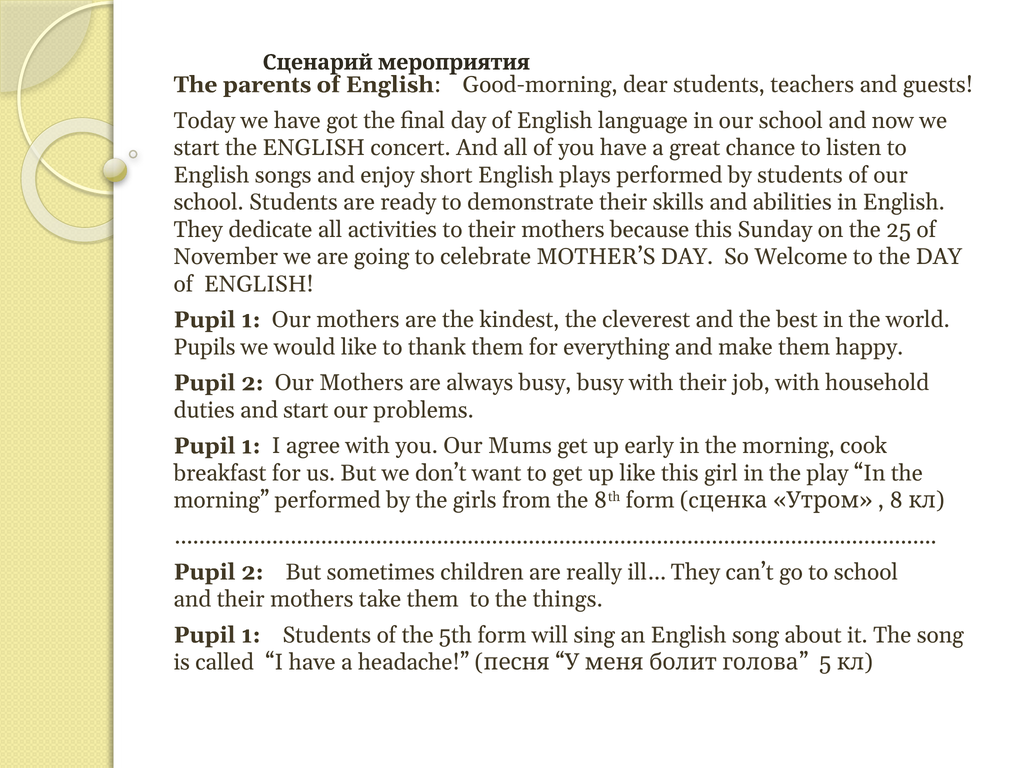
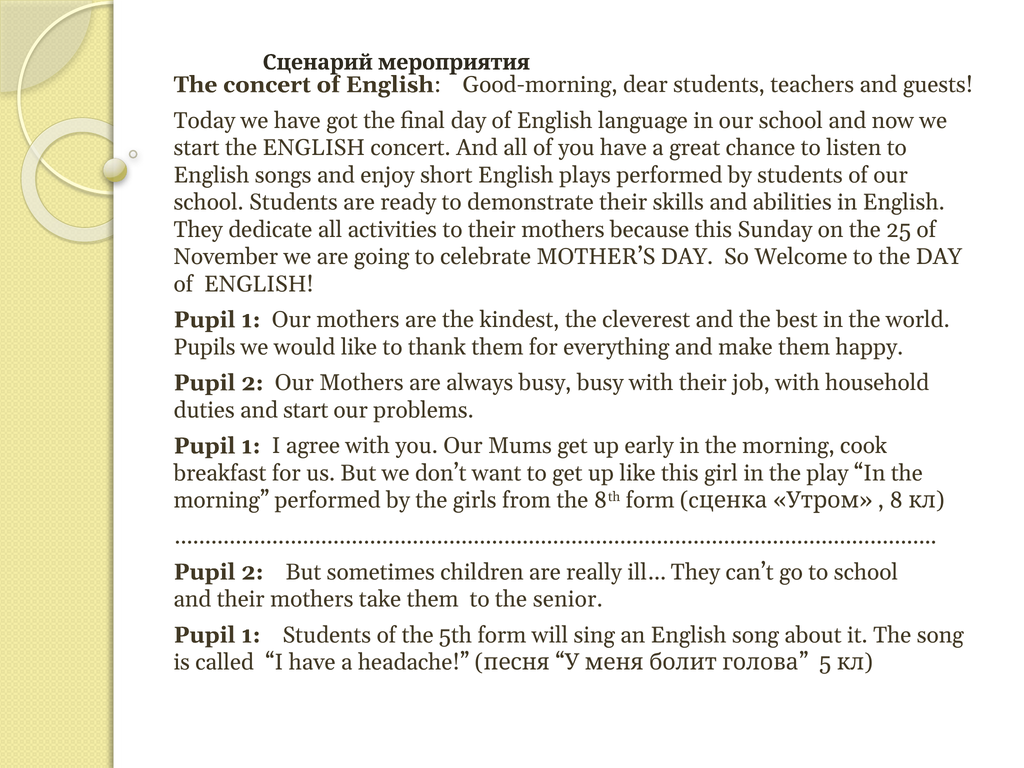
The parents: parents -> concert
things: things -> senior
